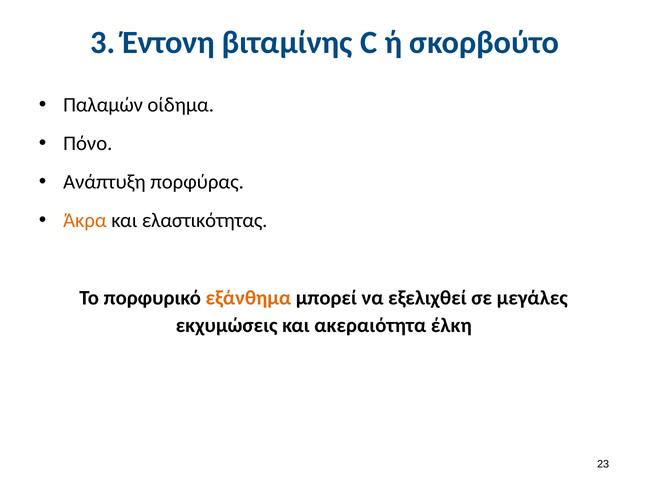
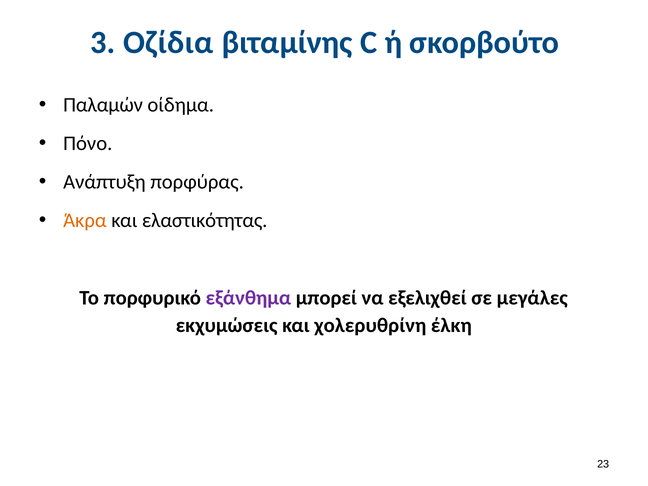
Έντονη: Έντονη -> Οζίδια
εξάνθημα colour: orange -> purple
ακεραιότητα: ακεραιότητα -> χολερυθρίνη
